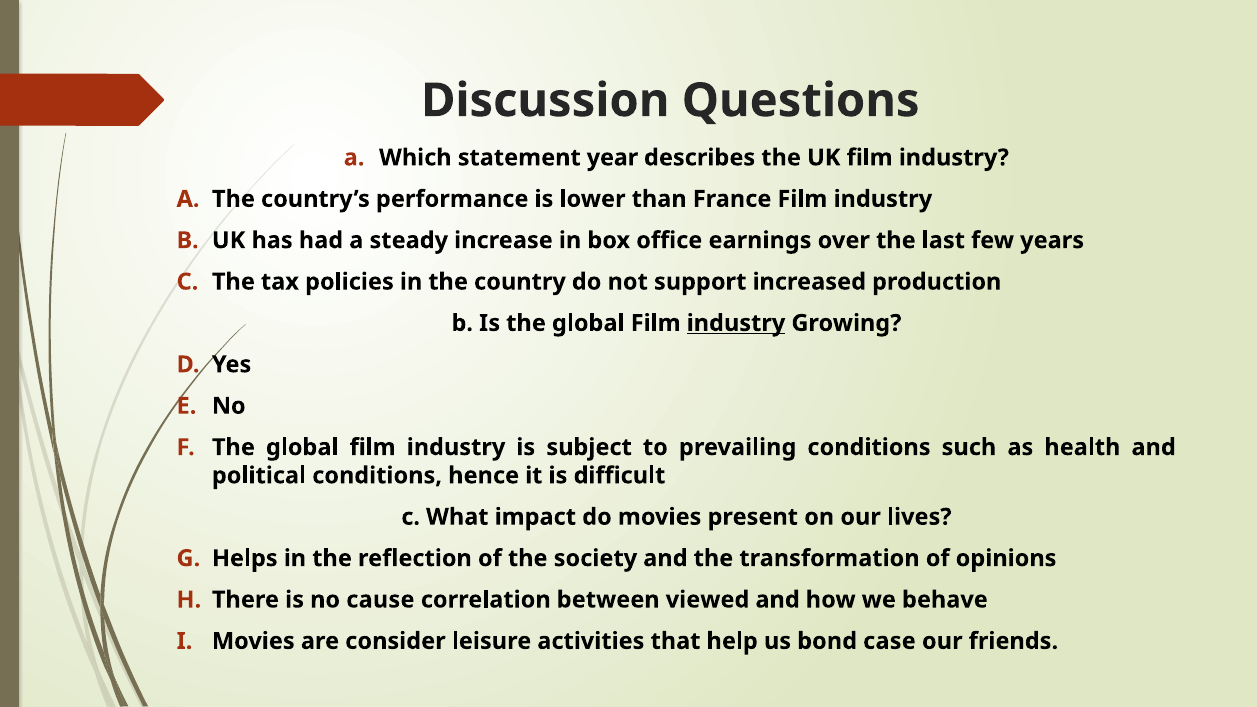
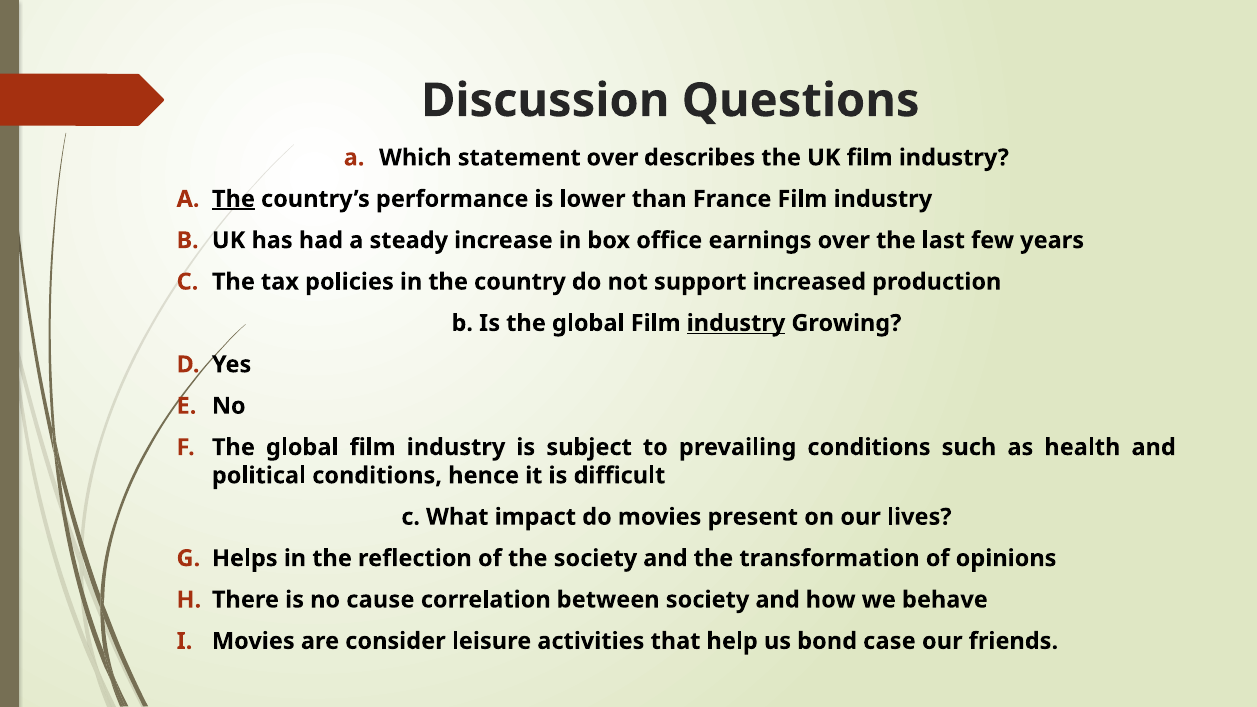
statement year: year -> over
The at (233, 199) underline: none -> present
between viewed: viewed -> society
